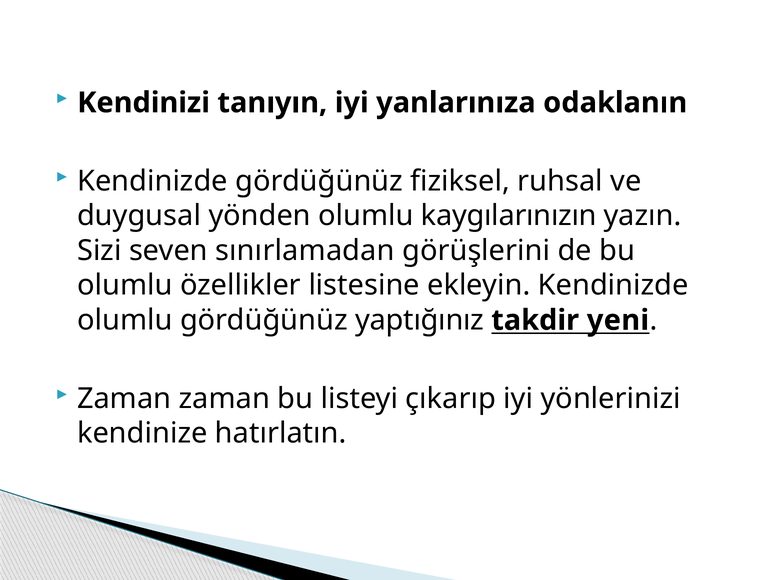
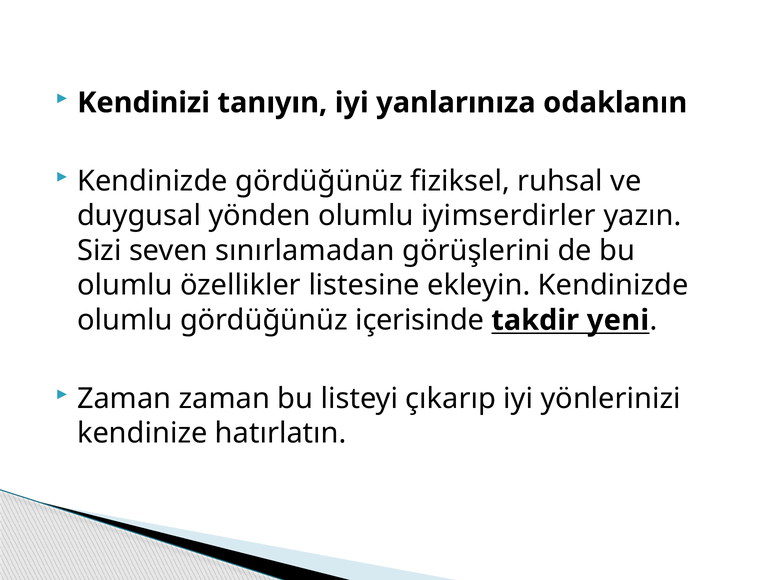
kaygılarınızın: kaygılarınızın -> iyimserdirler
yaptığınız: yaptığınız -> içerisinde
